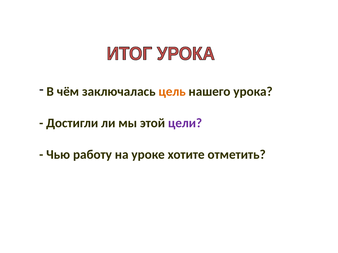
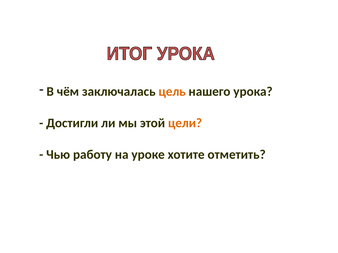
цели colour: purple -> orange
